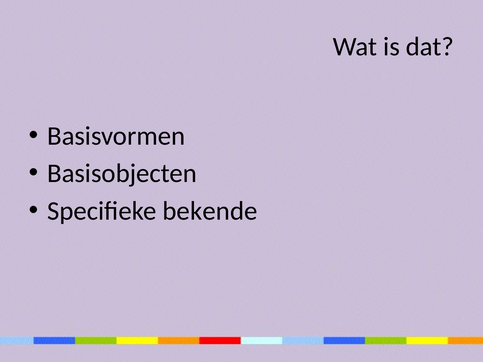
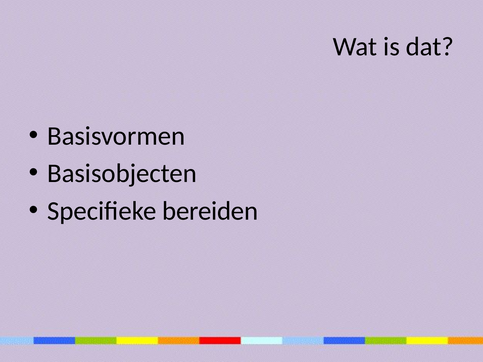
bekende: bekende -> bereiden
